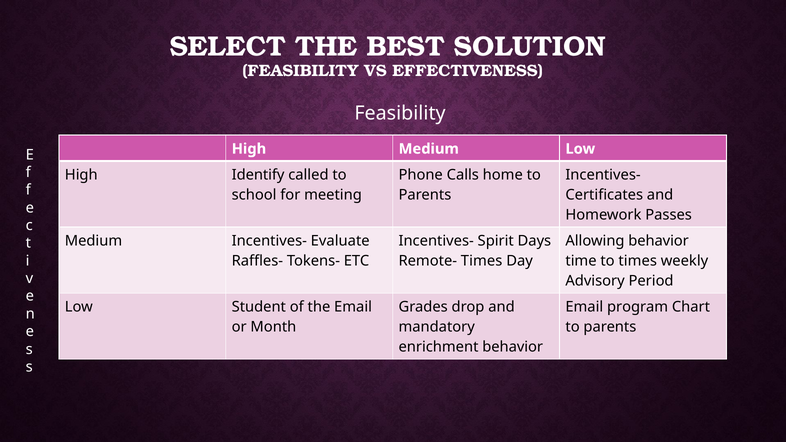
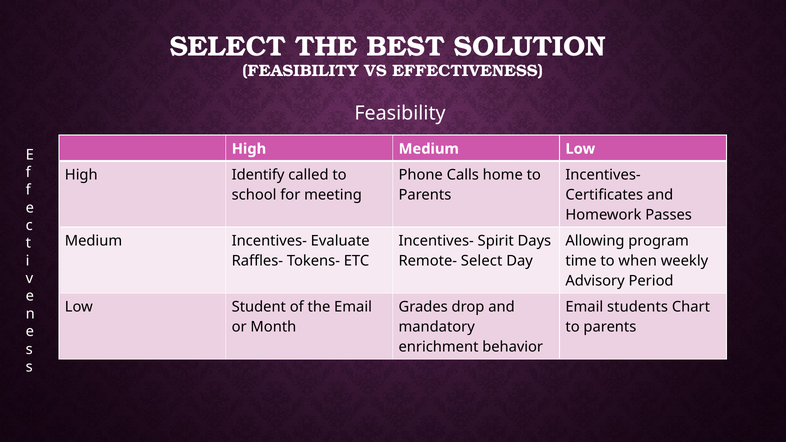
Allowing behavior: behavior -> program
Remote- Times: Times -> Select
to times: times -> when
program: program -> students
